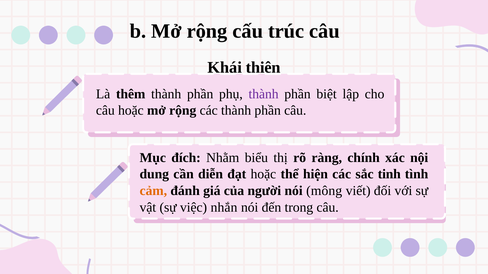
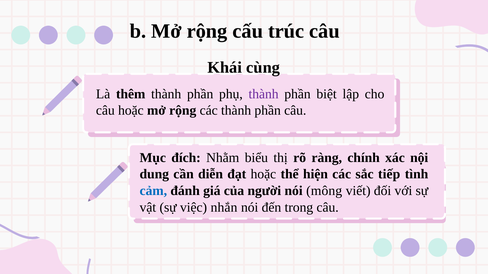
thiên: thiên -> cùng
tinh: tinh -> tiếp
cảm colour: orange -> blue
